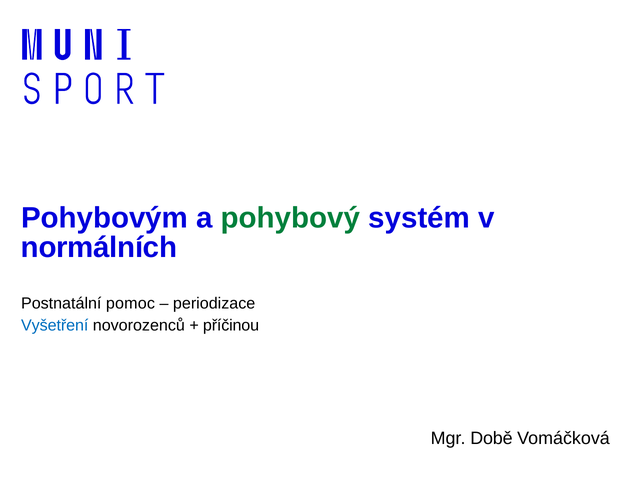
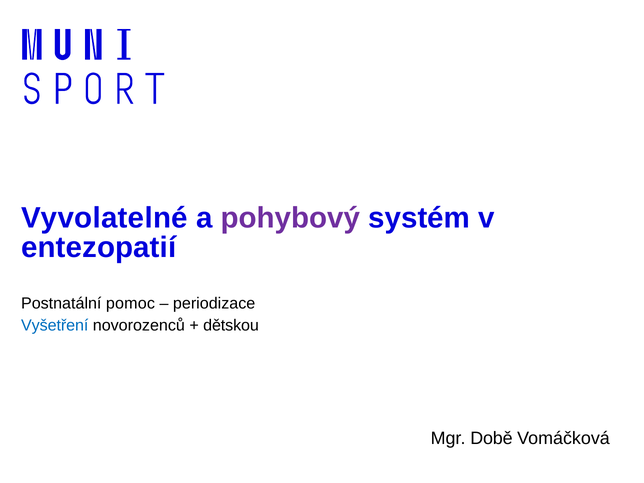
Pohybovým: Pohybovým -> Vyvolatelné
pohybový colour: green -> purple
normálních: normálních -> entezopatií
příčinou: příčinou -> dětskou
